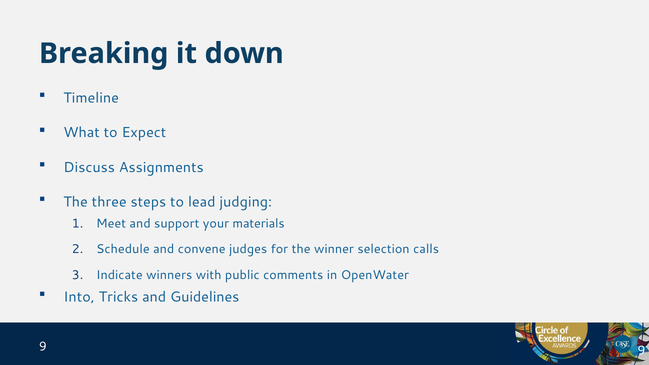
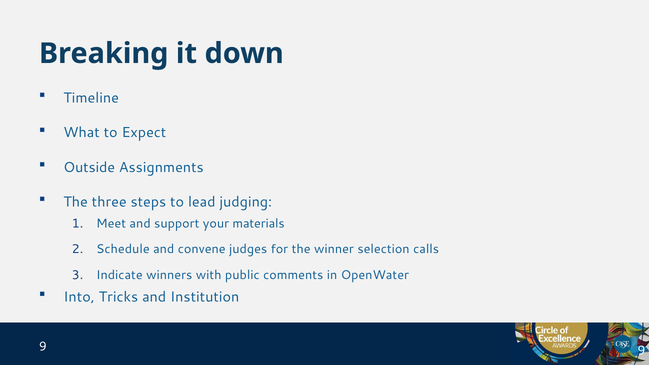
Discuss: Discuss -> Outside
Guidelines: Guidelines -> Institution
